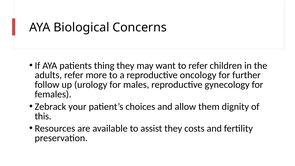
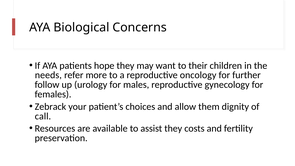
thing: thing -> hope
to refer: refer -> their
adults: adults -> needs
this: this -> call
